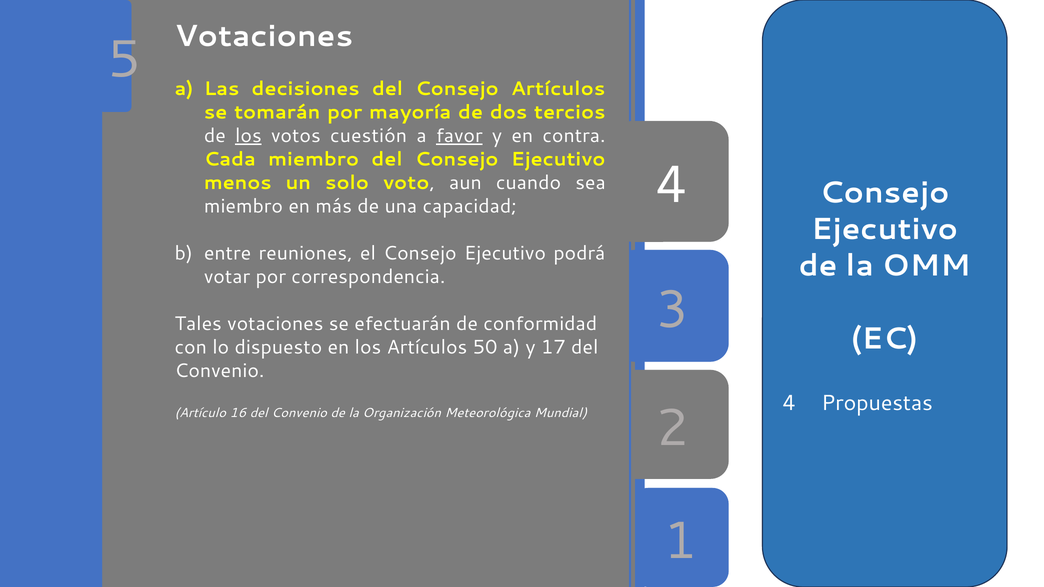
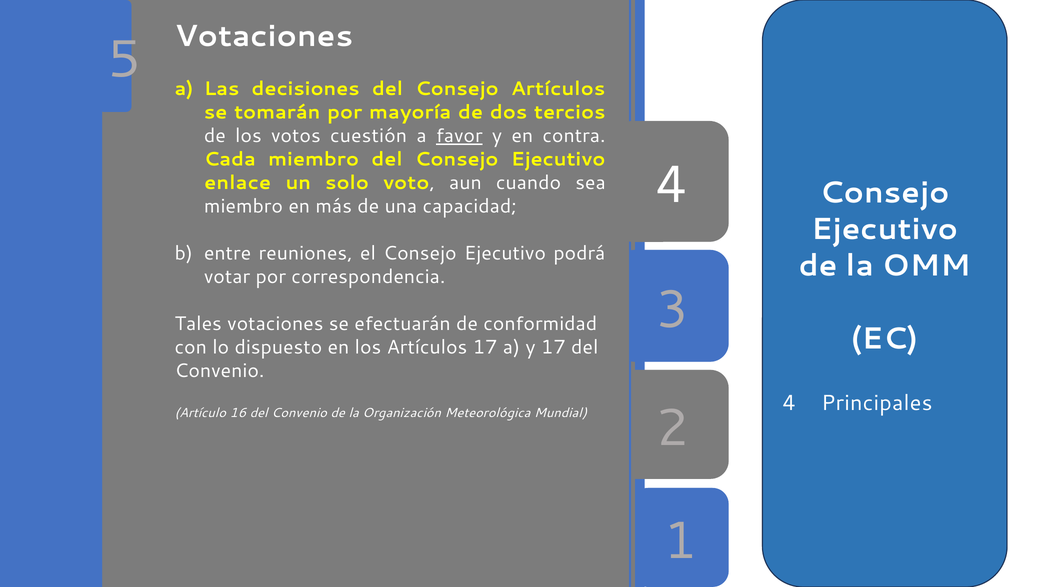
los at (248, 136) underline: present -> none
menos: menos -> enlace
Artículos 50: 50 -> 17
Propuestas: Propuestas -> Principales
